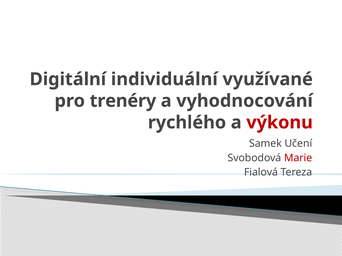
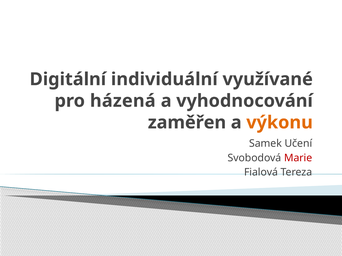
trenéry: trenéry -> házená
rychlého: rychlého -> zaměřen
výkonu colour: red -> orange
